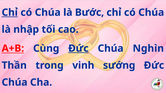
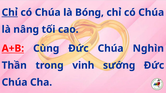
Bước: Bước -> Bóng
nhập: nhập -> nâng
Đức at (78, 49) underline: present -> none
